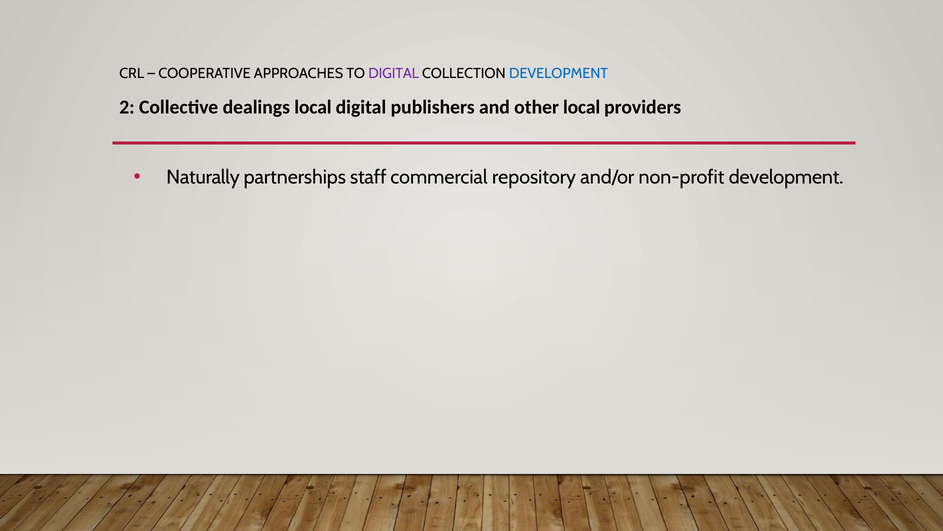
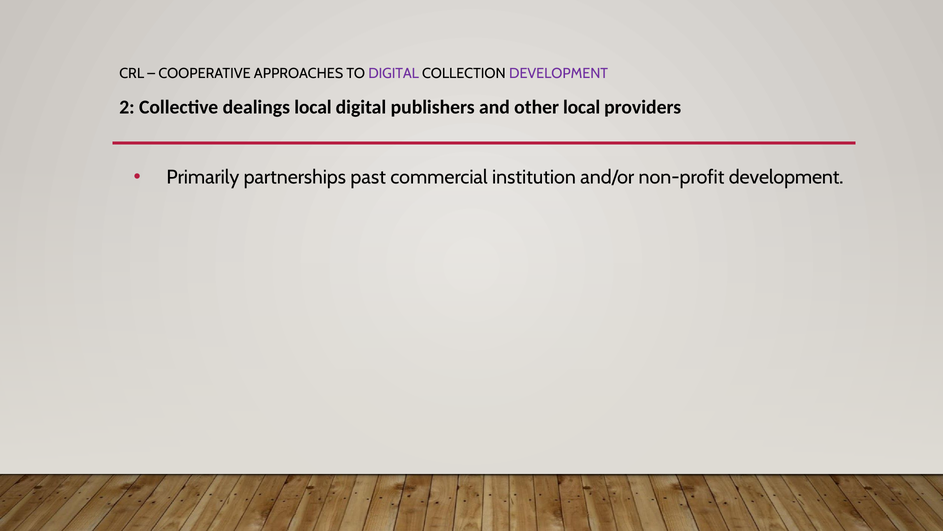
DEVELOPMENT at (559, 73) colour: blue -> purple
Naturally: Naturally -> Primarily
staff: staff -> past
repository: repository -> institution
